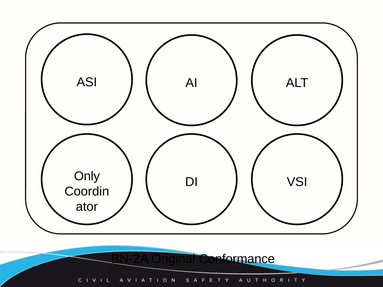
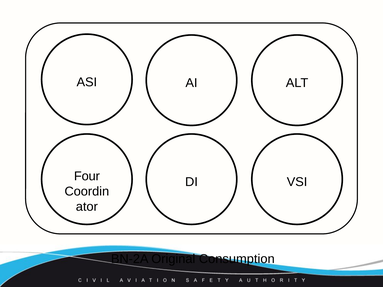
Only: Only -> Four
Conformance: Conformance -> Consumption
